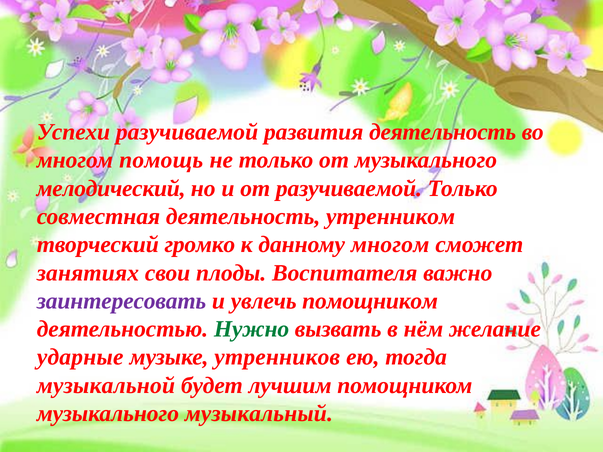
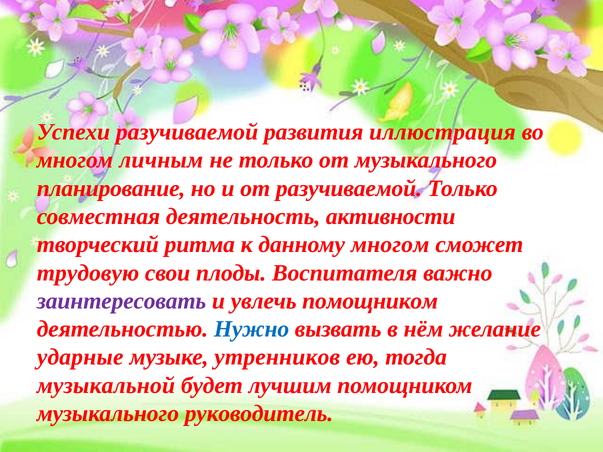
развития деятельность: деятельность -> иллюстрация
помощь: помощь -> личным
мелодический: мелодический -> планирование
утренником: утренником -> активности
громко: громко -> ритма
занятиях: занятиях -> трудовую
Нужно colour: green -> blue
музыкальный: музыкальный -> руководитель
